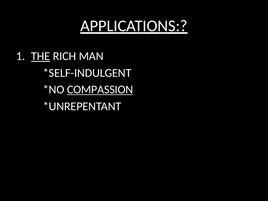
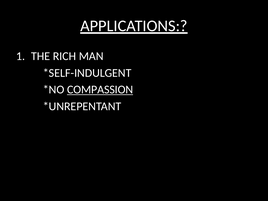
THE underline: present -> none
